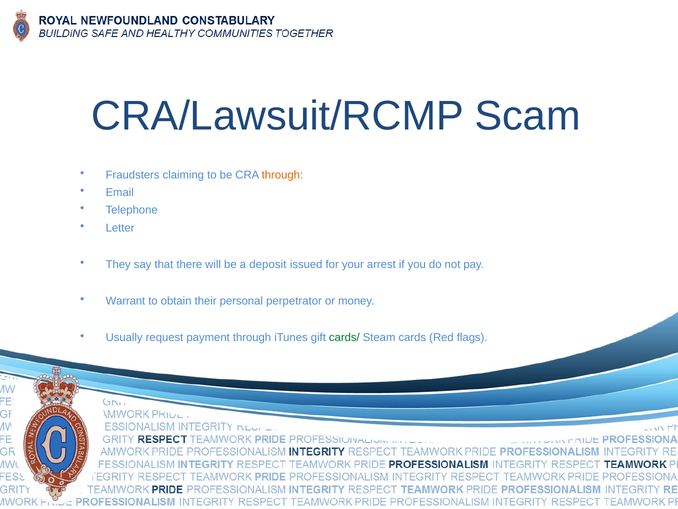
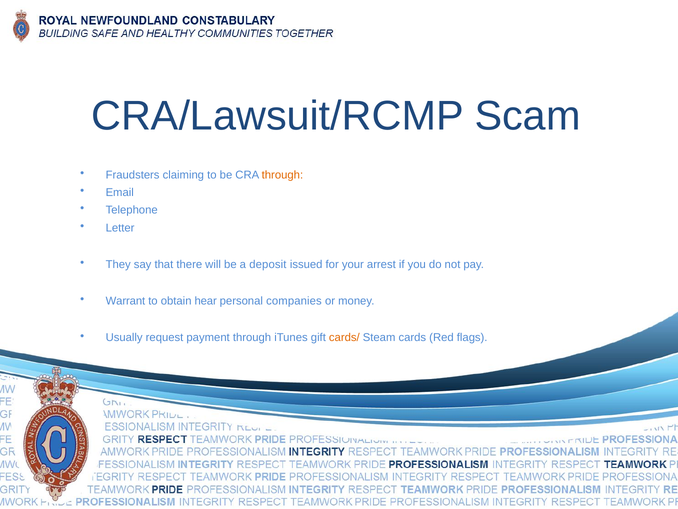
their: their -> hear
perpetrator: perpetrator -> companies
cards/ colour: green -> orange
